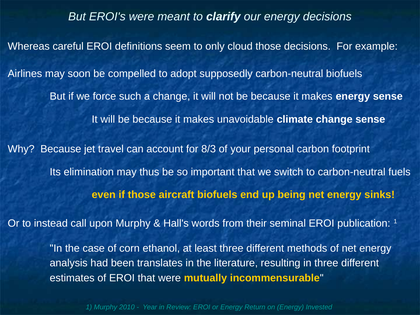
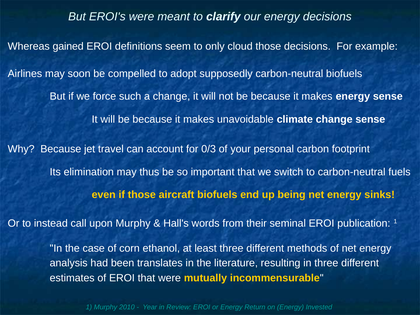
careful: careful -> gained
8/3: 8/3 -> 0/3
